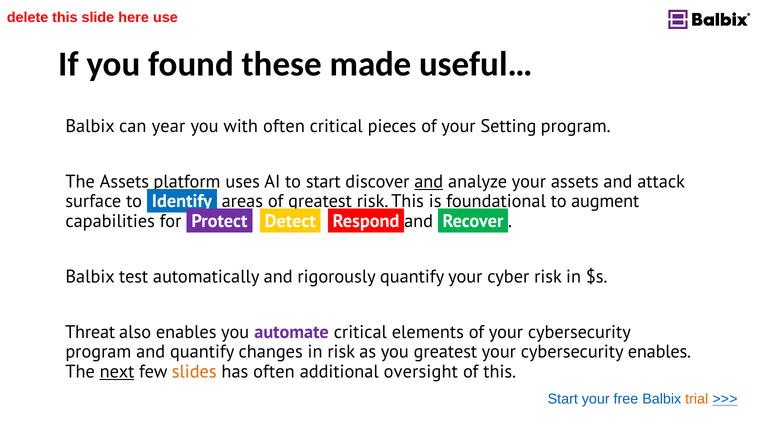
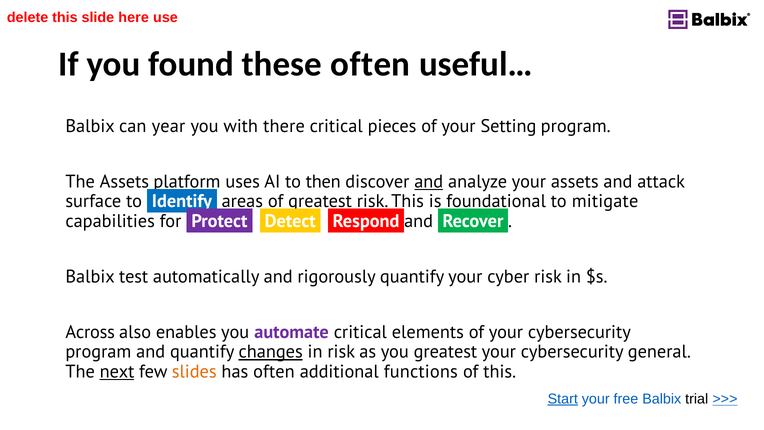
these made: made -> often
with often: often -> there
to start: start -> then
augment: augment -> mitigate
Threat: Threat -> Across
changes underline: none -> present
cybersecurity enables: enables -> general
oversight: oversight -> functions
Start at (563, 399) underline: none -> present
trial colour: orange -> black
